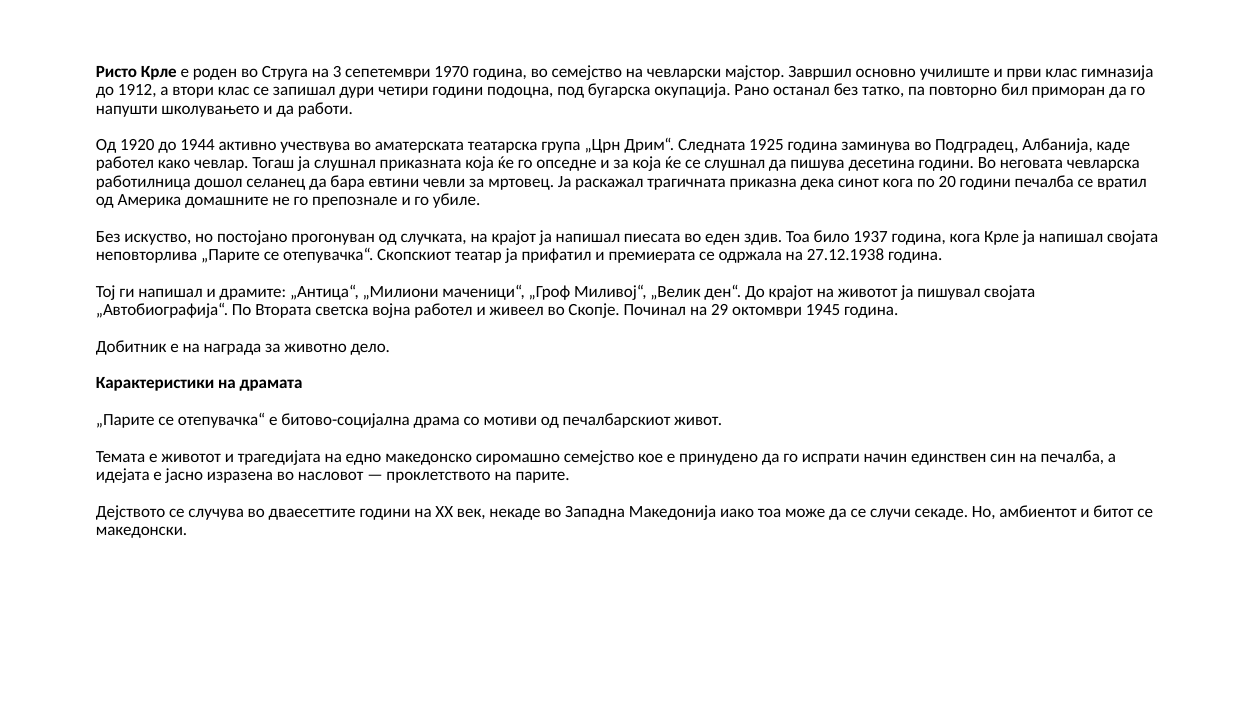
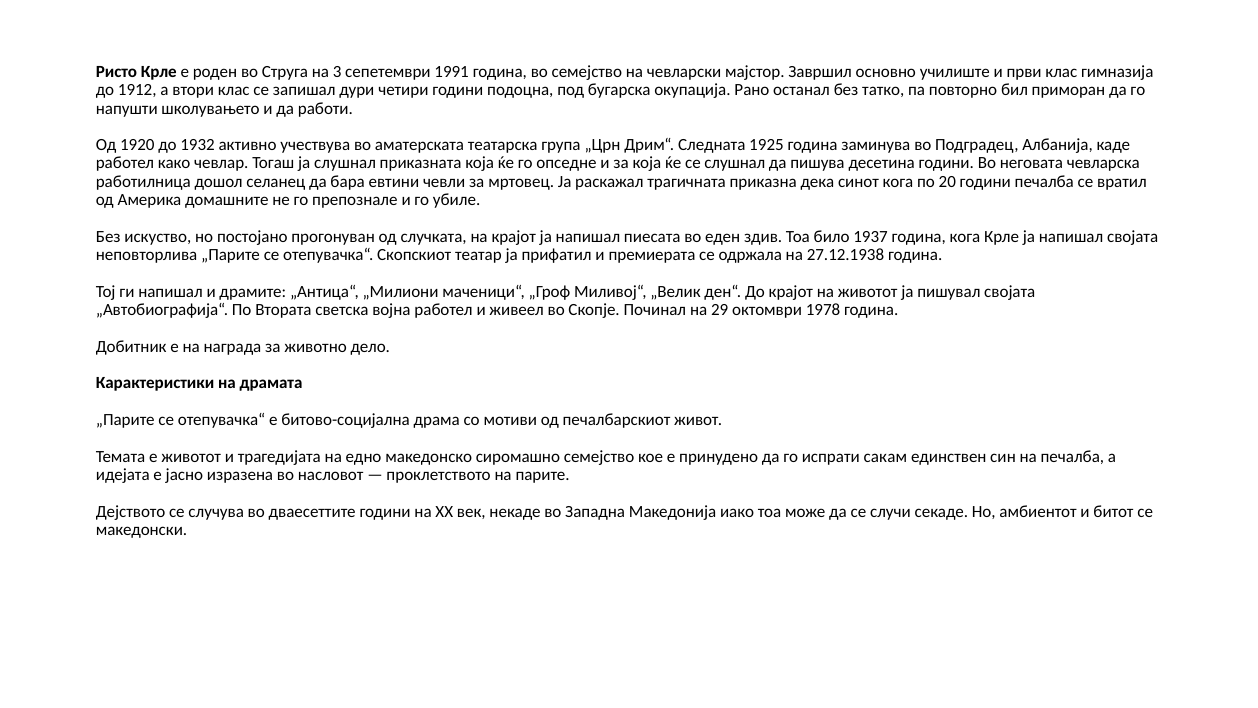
1970: 1970 -> 1991
1944: 1944 -> 1932
1945: 1945 -> 1978
начин: начин -> сакам
